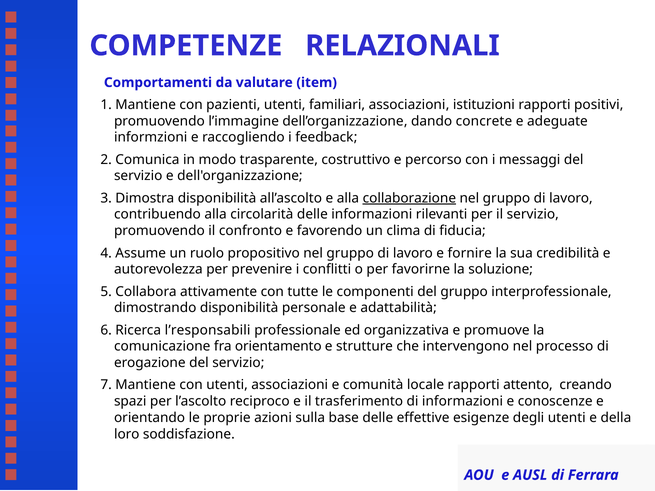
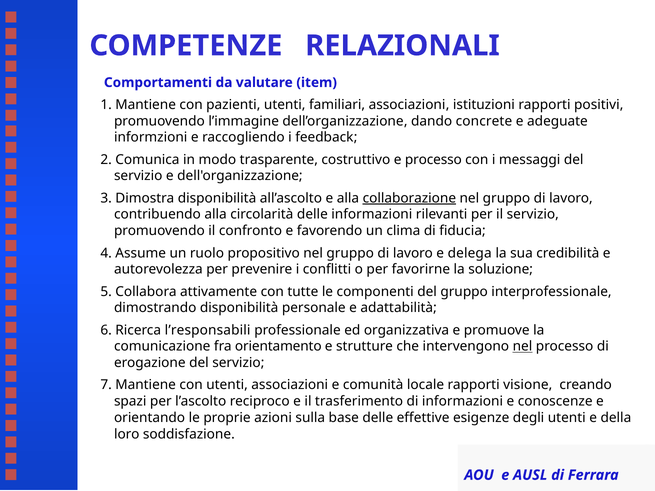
e percorso: percorso -> processo
fornire: fornire -> delega
nel at (522, 347) underline: none -> present
attento: attento -> visione
